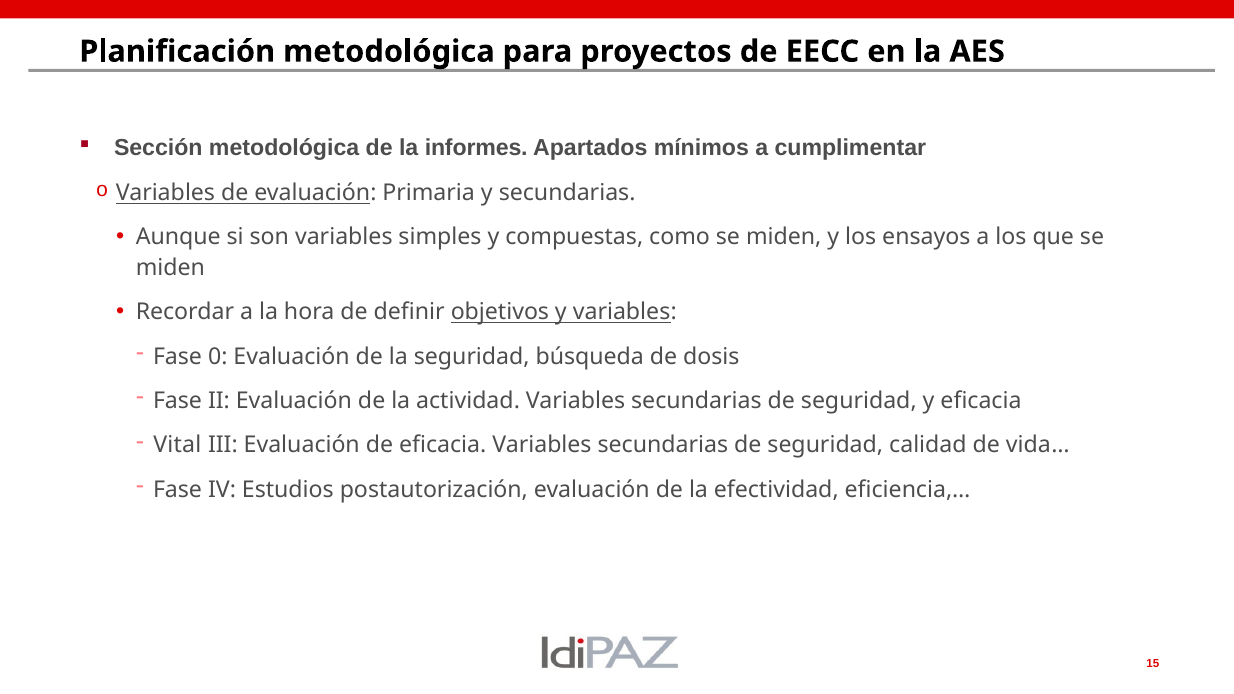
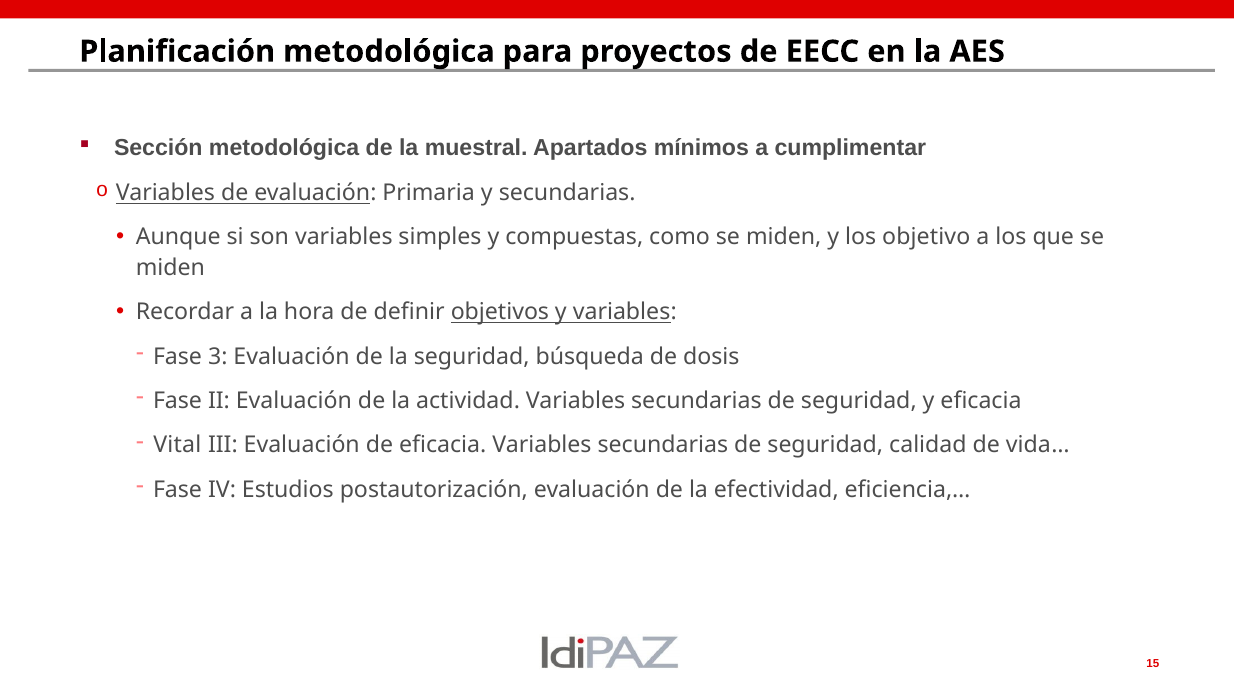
informes: informes -> muestral
ensayos: ensayos -> objetivo
0: 0 -> 3
